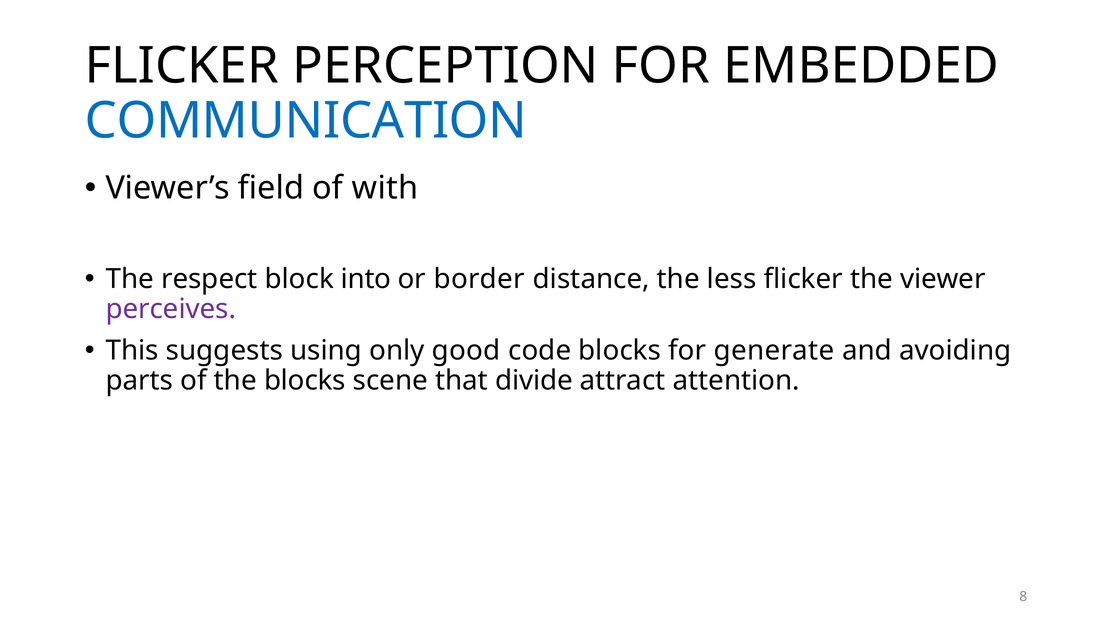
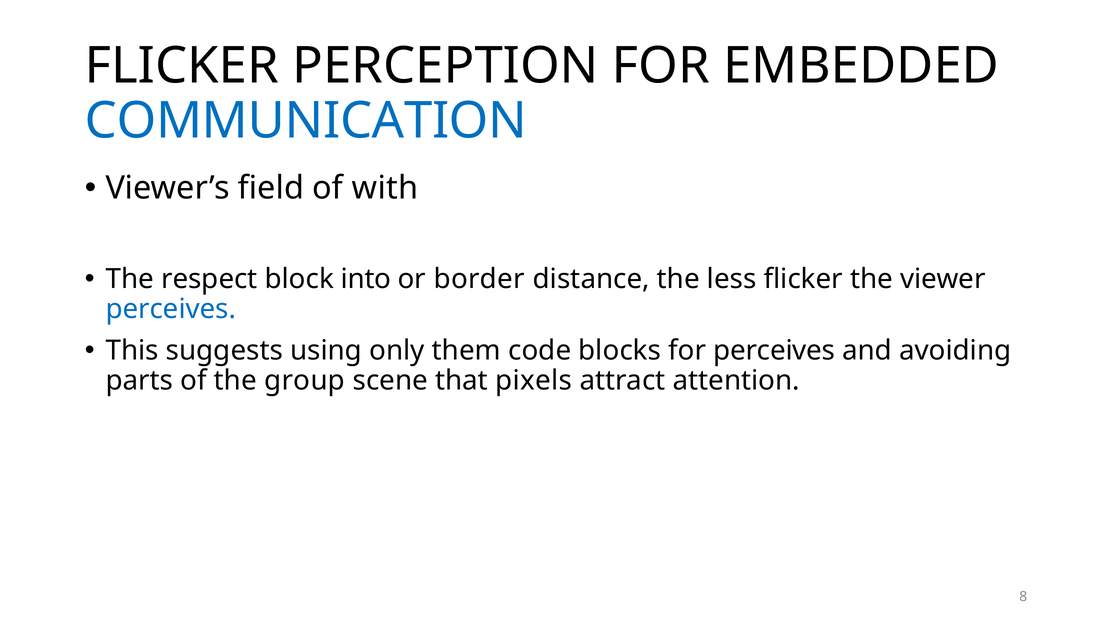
perceives at (171, 309) colour: purple -> blue
good: good -> them
for generate: generate -> perceives
the blocks: blocks -> group
divide: divide -> pixels
